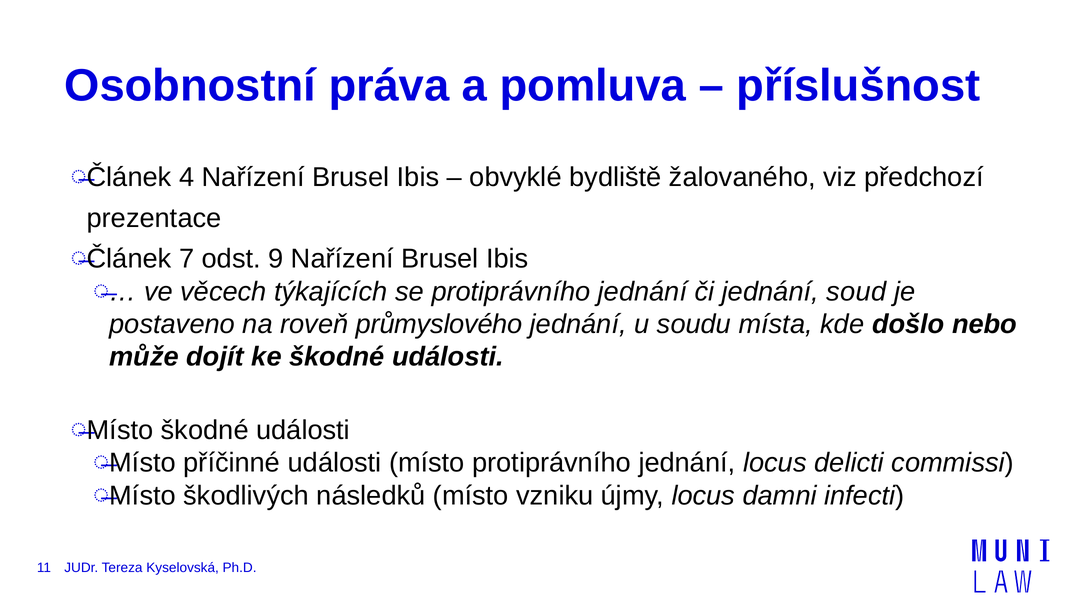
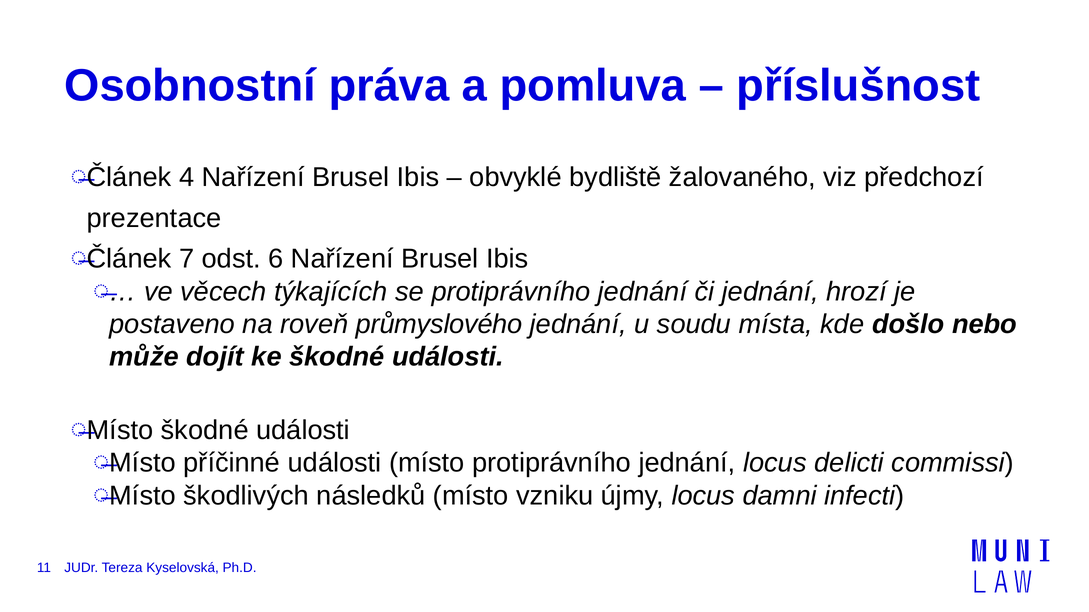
9: 9 -> 6
soud: soud -> hrozí
